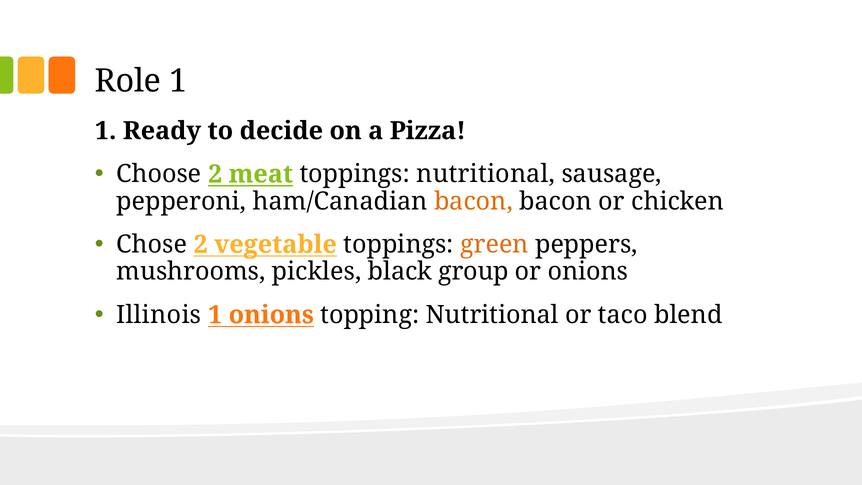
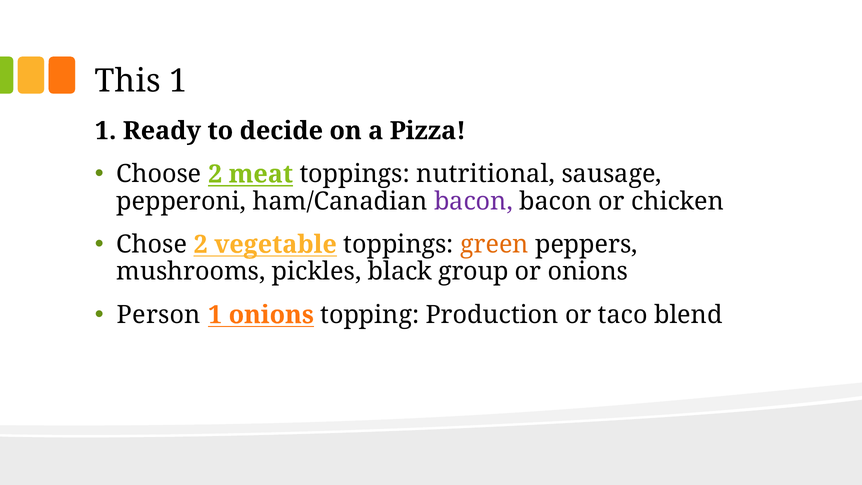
Role: Role -> This
bacon at (473, 201) colour: orange -> purple
Illinois: Illinois -> Person
topping Nutritional: Nutritional -> Production
